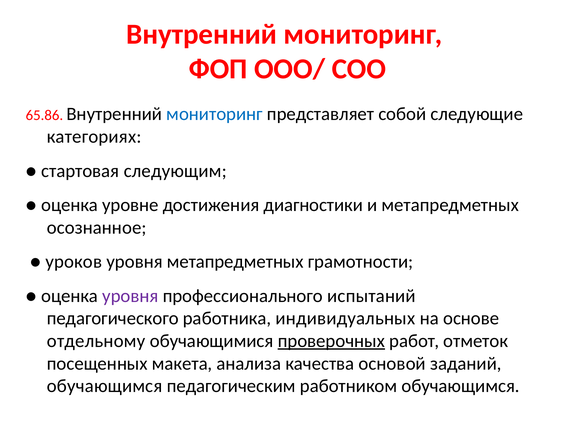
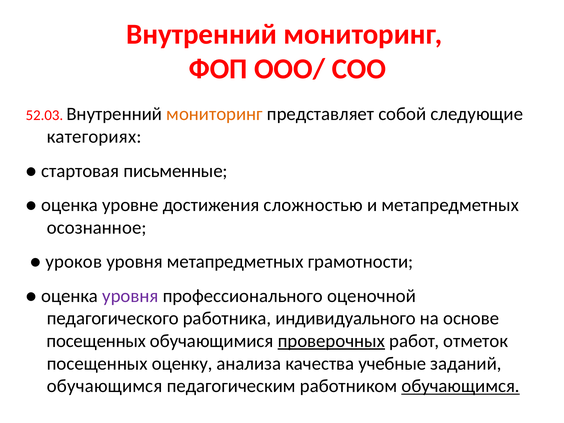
65.86: 65.86 -> 52.03
мониторинг at (215, 114) colour: blue -> orange
следующим: следующим -> письменные
диагностики: диагностики -> сложностью
испытаний: испытаний -> оценочной
индивидуальных: индивидуальных -> индивидуального
отдельному at (96, 341): отдельному -> посещенных
макета: макета -> оценку
основой: основой -> учебные
обучающимся at (461, 386) underline: none -> present
